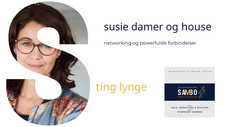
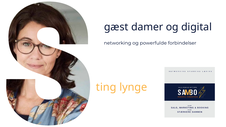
susie: susie -> gæst
house: house -> digital
